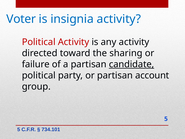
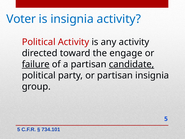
sharing: sharing -> engage
failure underline: none -> present
partisan account: account -> insignia
